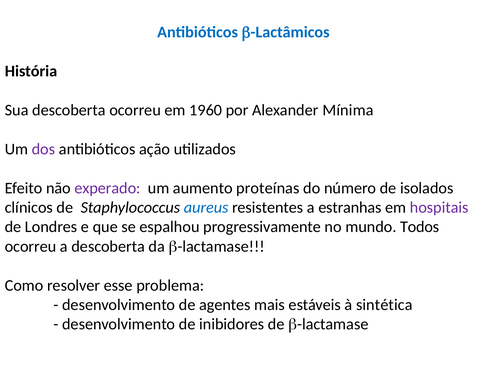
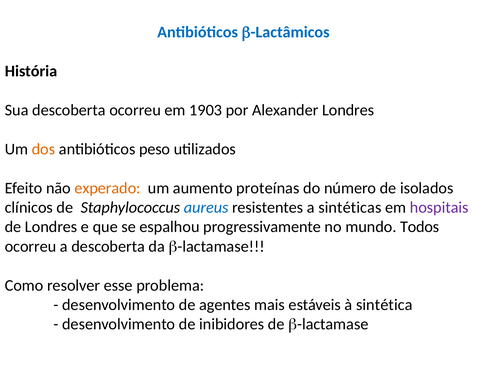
1960: 1960 -> 1903
Alexander Mínima: Mínima -> Londres
dos colour: purple -> orange
ação: ação -> peso
experado colour: purple -> orange
estranhas: estranhas -> sintéticas
